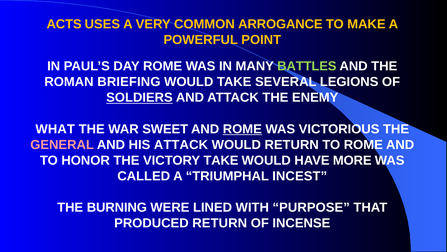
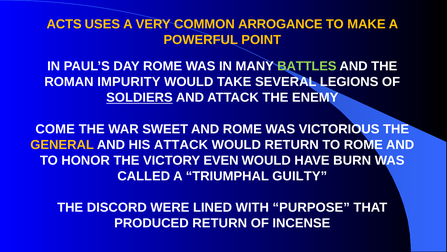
BRIEFING: BRIEFING -> IMPURITY
WHAT: WHAT -> COME
ROME at (242, 129) underline: present -> none
GENERAL colour: pink -> yellow
VICTORY TAKE: TAKE -> EVEN
MORE: MORE -> BURN
INCEST: INCEST -> GUILTY
BURNING: BURNING -> DISCORD
